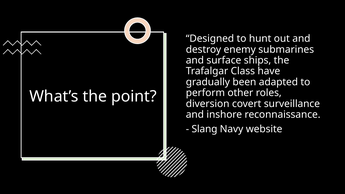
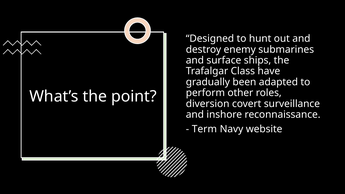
Slang: Slang -> Term
